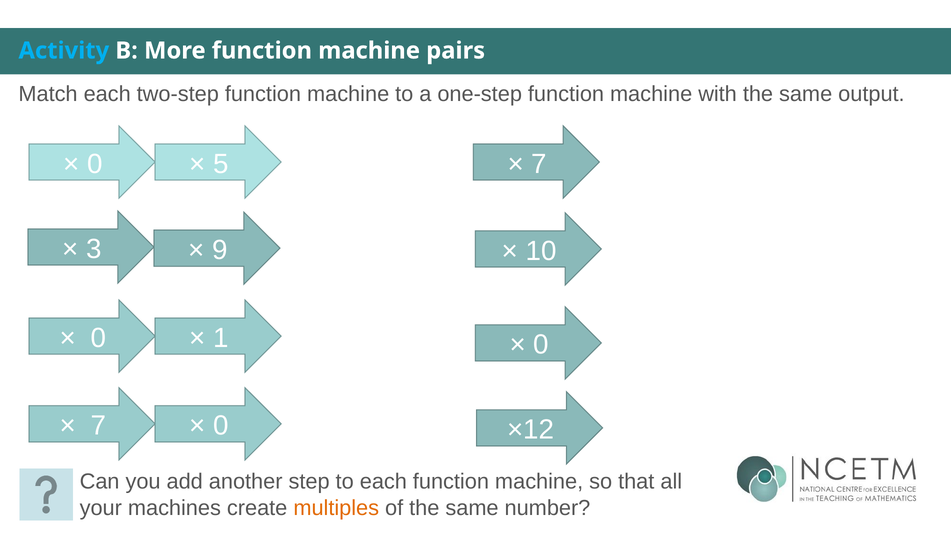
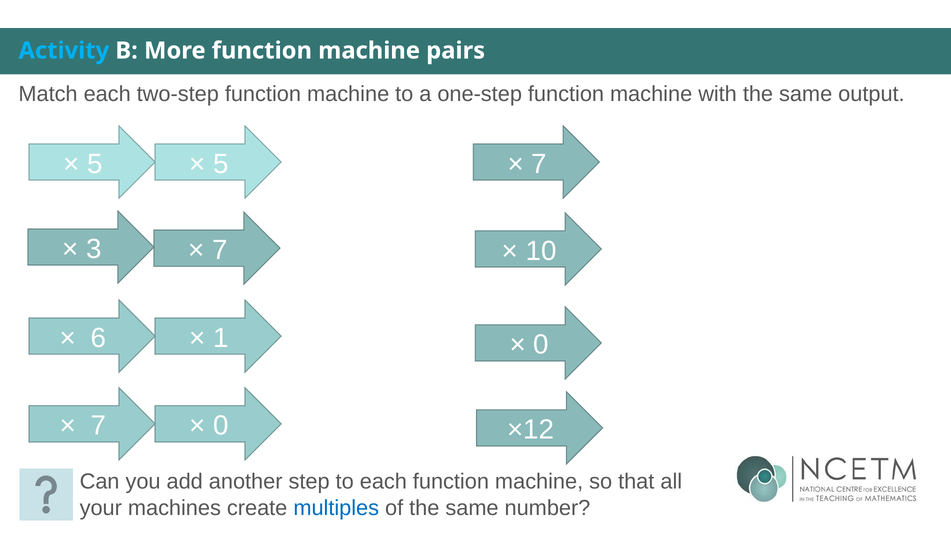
0 at (95, 164): 0 -> 5
9 at (220, 250): 9 -> 7
0 at (99, 338): 0 -> 6
multiples colour: orange -> blue
